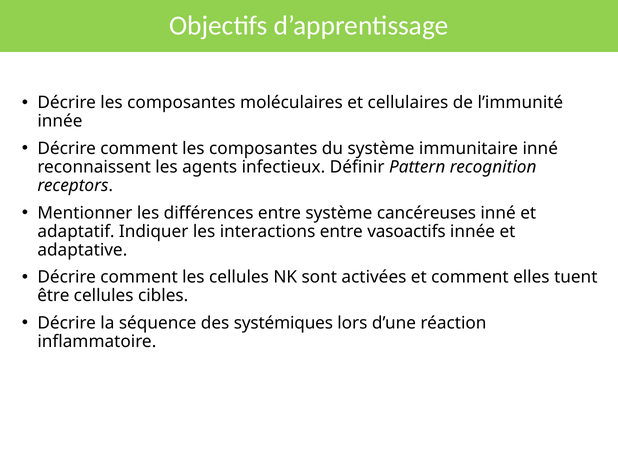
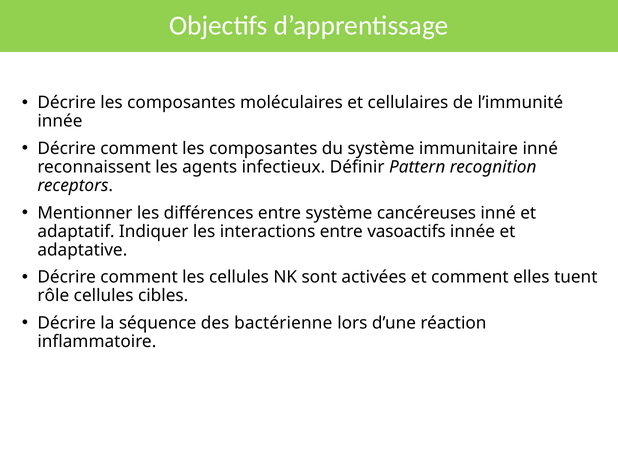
être: être -> rôle
systémiques: systémiques -> bactérienne
